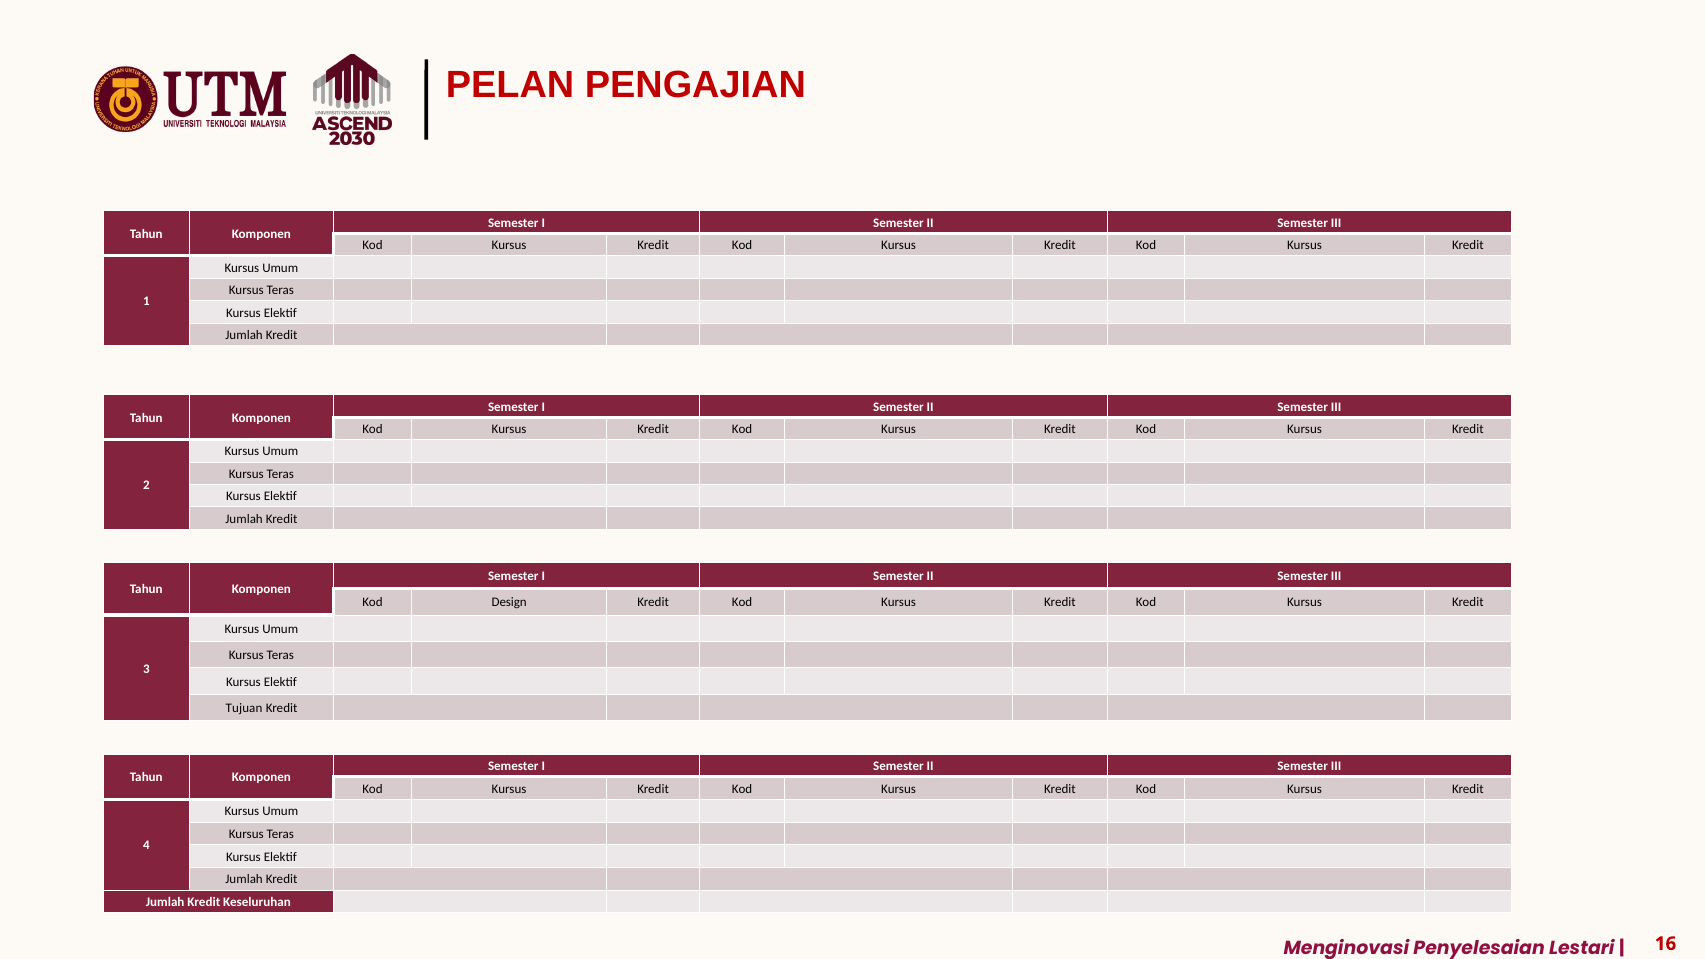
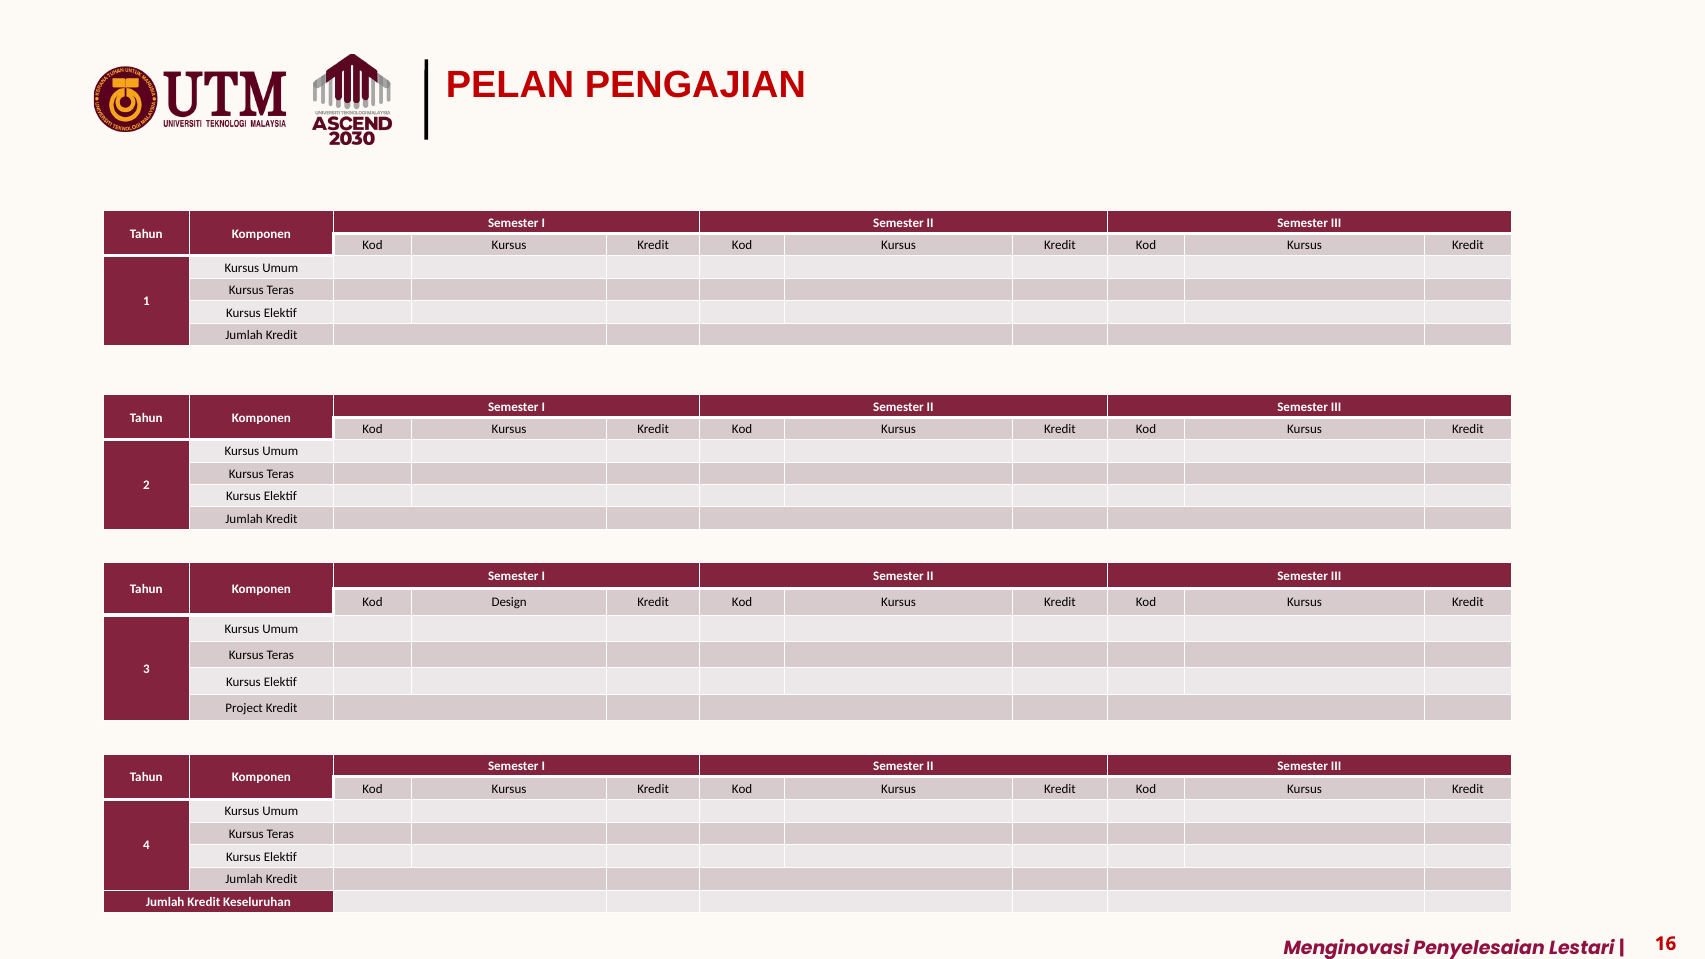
Tujuan: Tujuan -> Project
